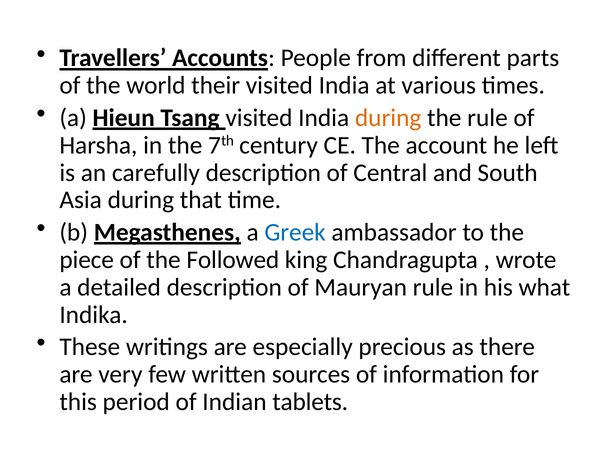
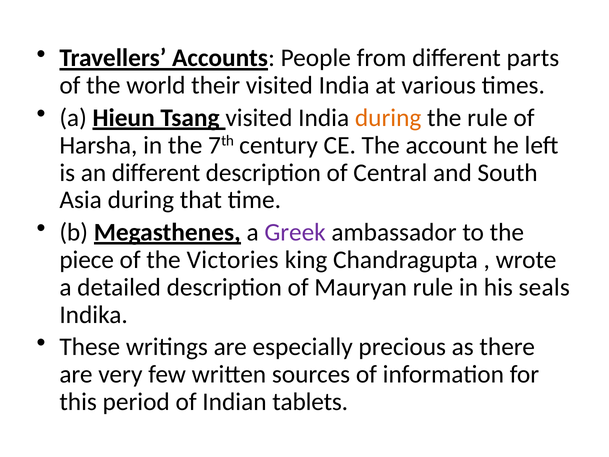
an carefully: carefully -> different
Greek colour: blue -> purple
Followed: Followed -> Victories
what: what -> seals
